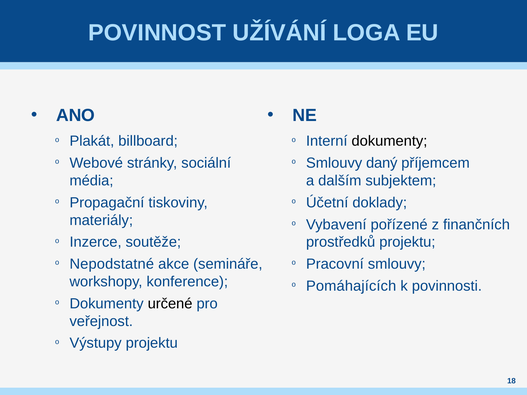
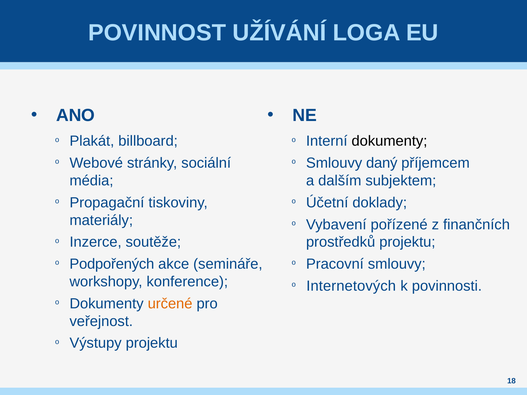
Nepodstatné: Nepodstatné -> Podpořených
Pomáhajících: Pomáhajících -> Internetových
určené colour: black -> orange
